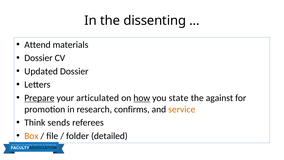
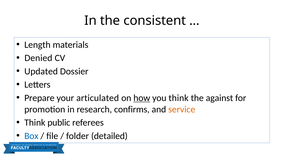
dissenting: dissenting -> consistent
Attend: Attend -> Length
Dossier at (38, 58): Dossier -> Denied
Prepare underline: present -> none
you state: state -> think
sends: sends -> public
Box colour: orange -> blue
